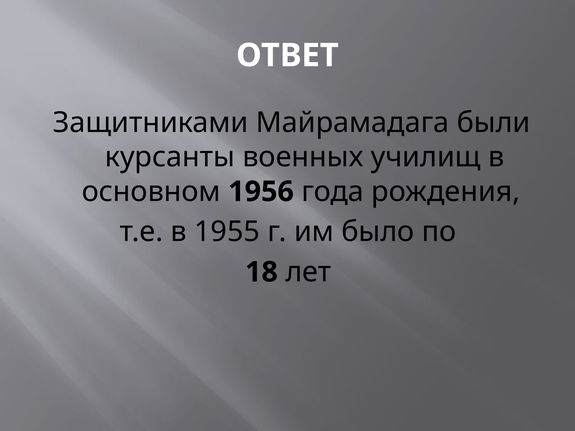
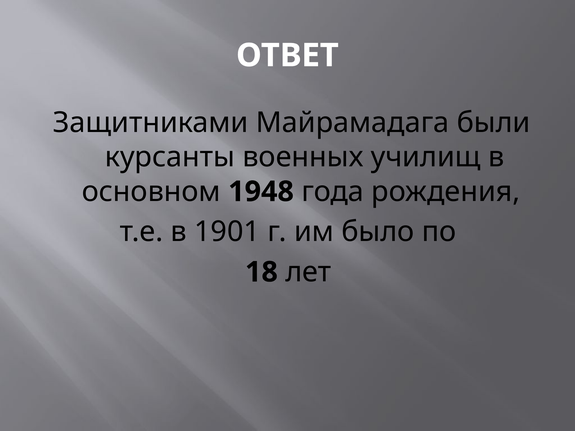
1956: 1956 -> 1948
1955: 1955 -> 1901
